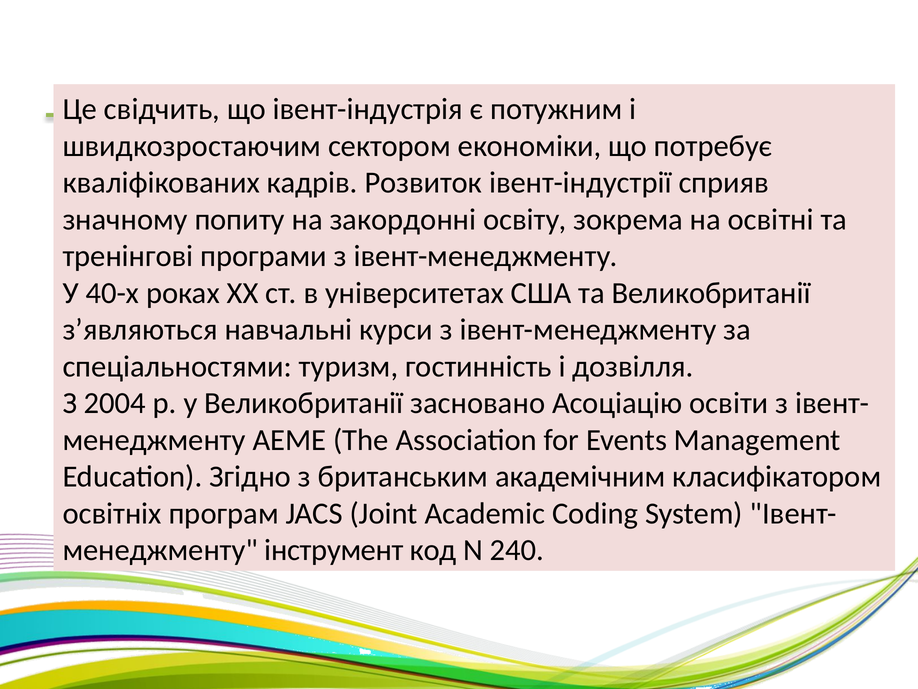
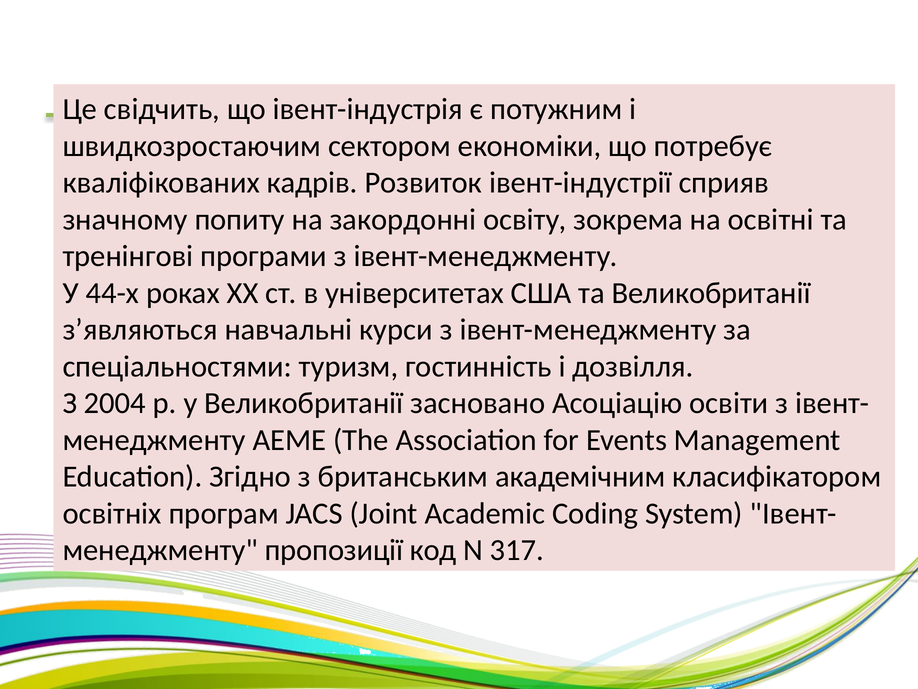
40-х: 40-х -> 44-х
інструмент: інструмент -> пропозиції
240: 240 -> 317
